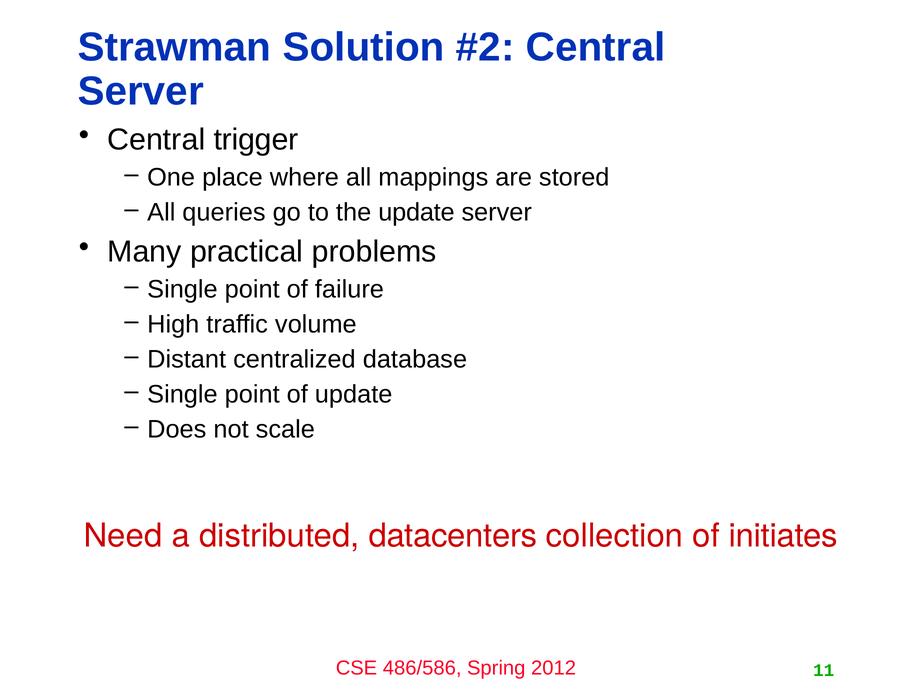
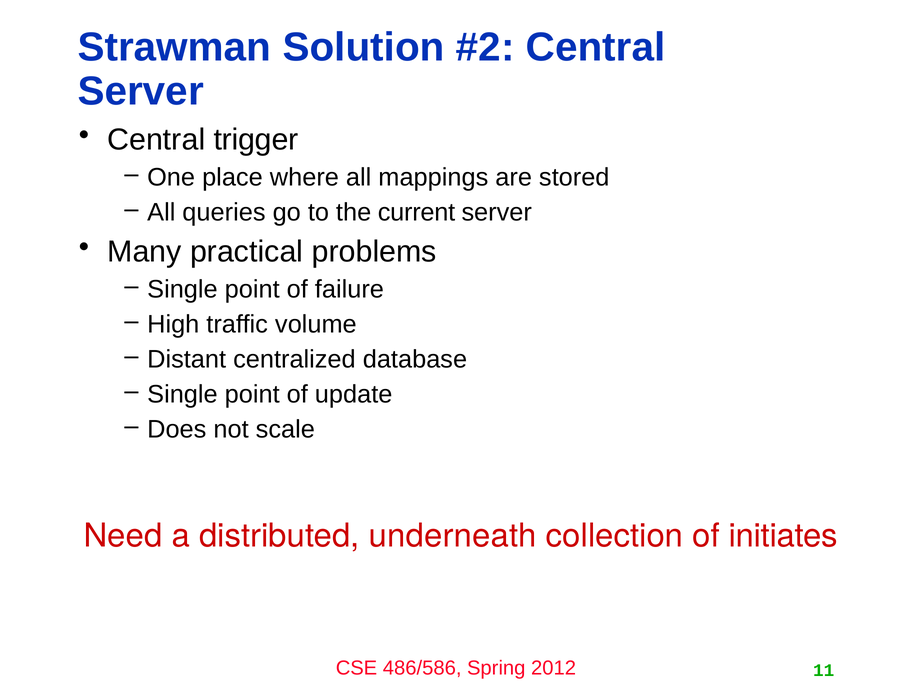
the update: update -> current
datacenters: datacenters -> underneath
